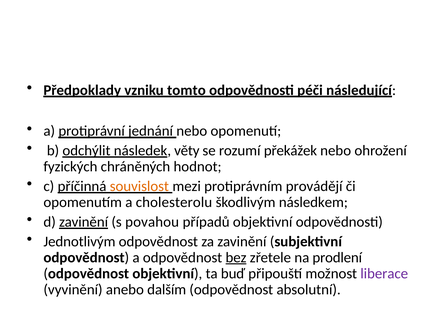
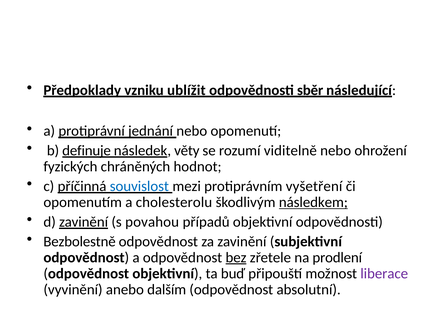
tomto: tomto -> ublížit
péči: péči -> sběr
odchýlit: odchýlit -> definuje
překážek: překážek -> viditelně
souvislost colour: orange -> blue
provádějí: provádějí -> vyšetření
následkem underline: none -> present
Jednotlivým: Jednotlivým -> Bezbolestně
